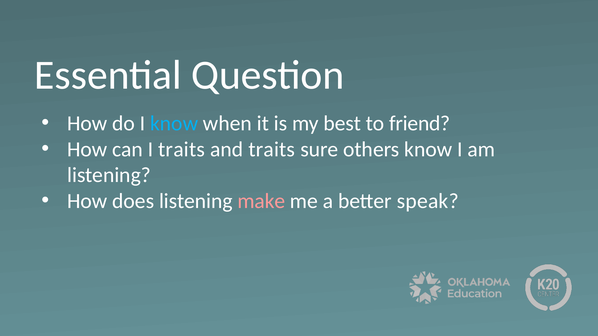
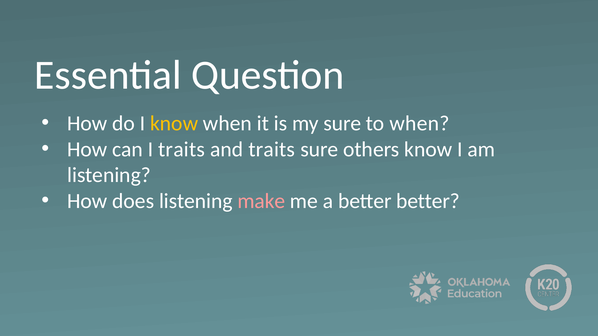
know at (174, 124) colour: light blue -> yellow
my best: best -> sure
to friend: friend -> when
better speak: speak -> better
